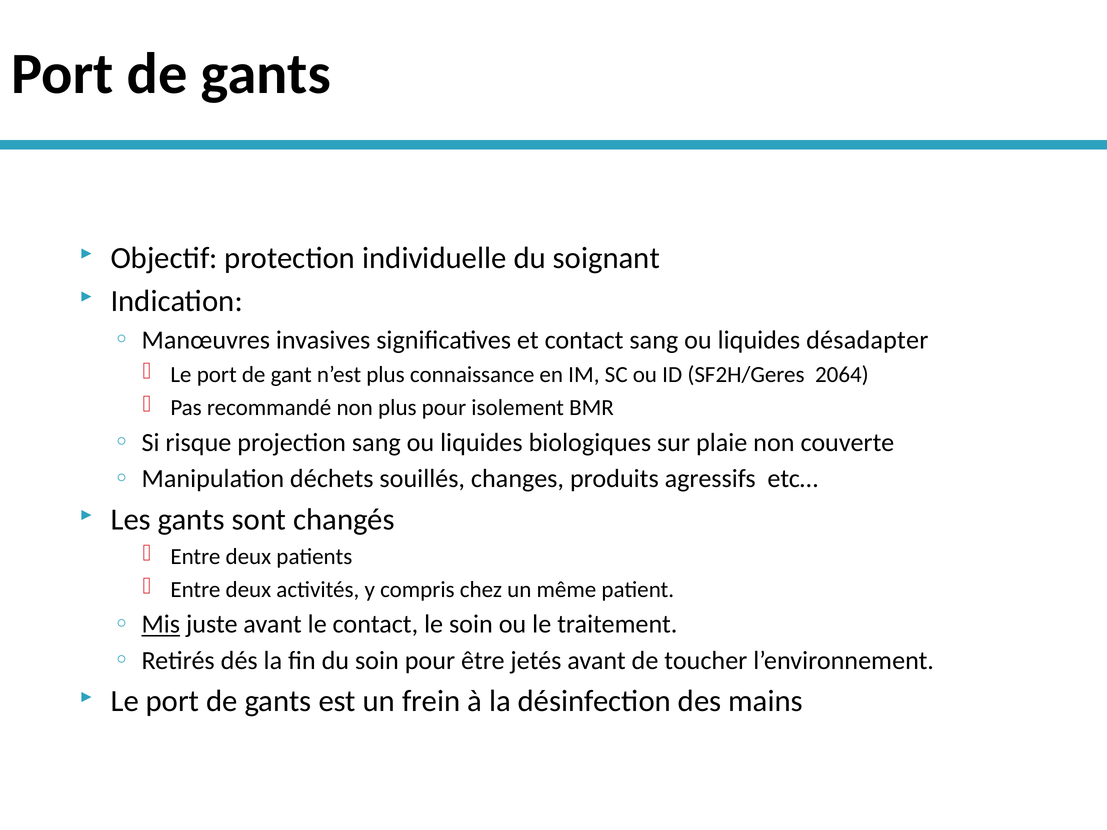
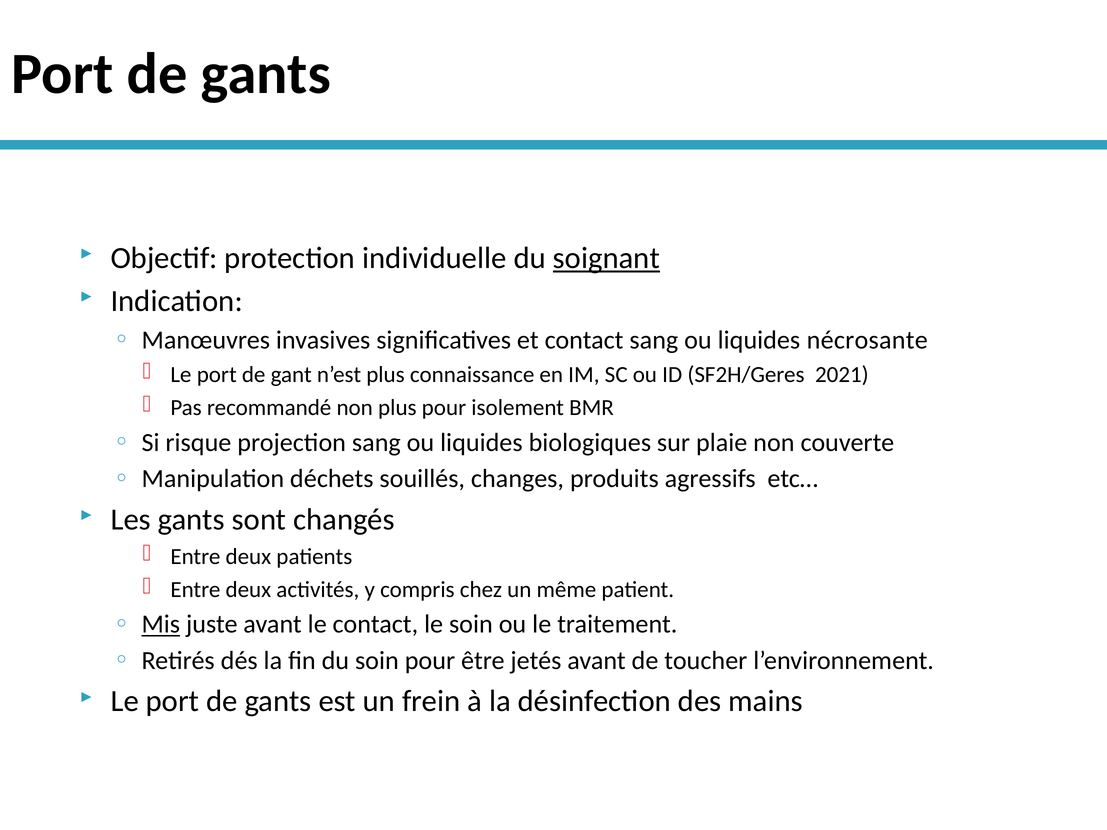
soignant underline: none -> present
désadapter: désadapter -> nécrosante
2064: 2064 -> 2021
